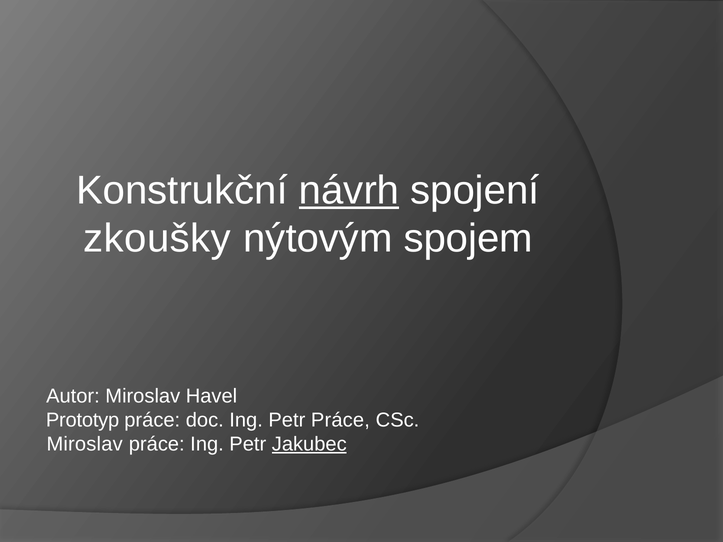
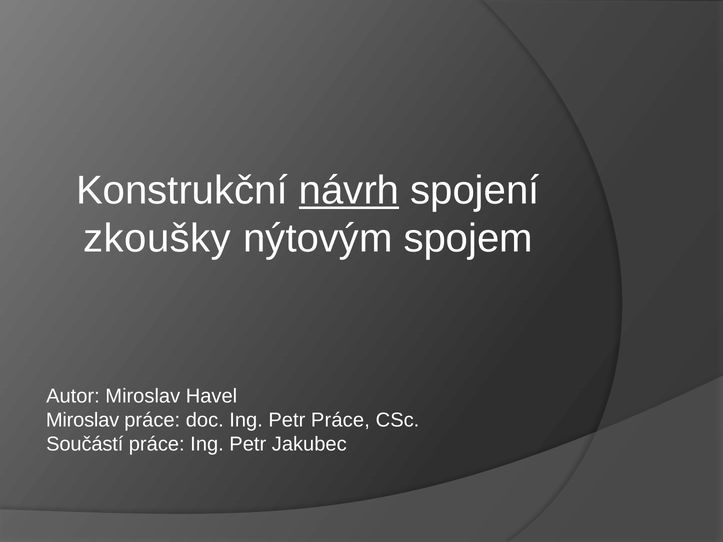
Prototyp at (83, 420): Prototyp -> Miroslav
Miroslav at (85, 444): Miroslav -> Součástí
Jakubec underline: present -> none
